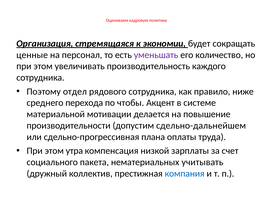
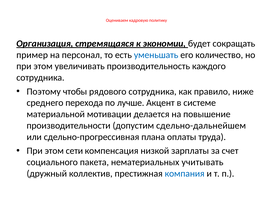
ценные: ценные -> пример
уменьшать colour: purple -> blue
отдел: отдел -> чтобы
чтобы: чтобы -> лучше
утра: утра -> сети
